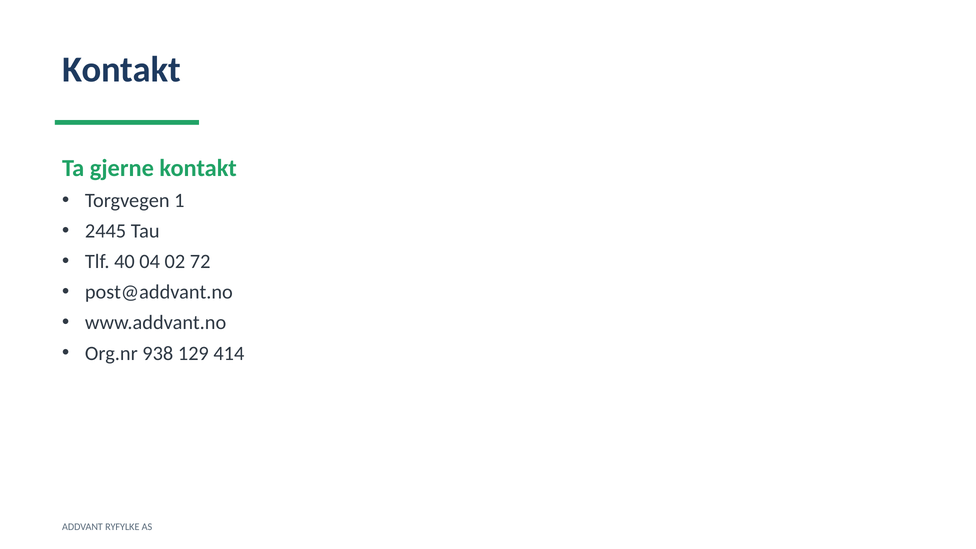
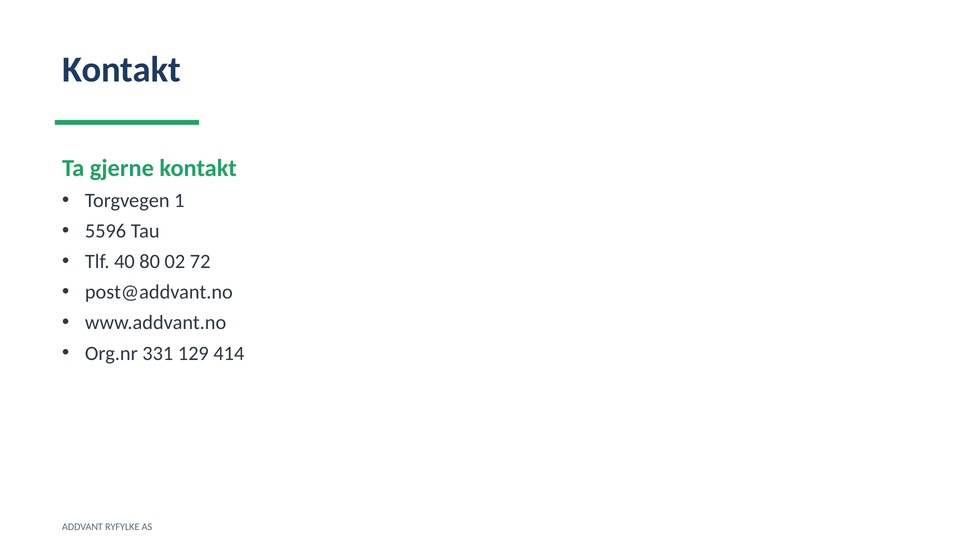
2445: 2445 -> 5596
04: 04 -> 80
938: 938 -> 331
